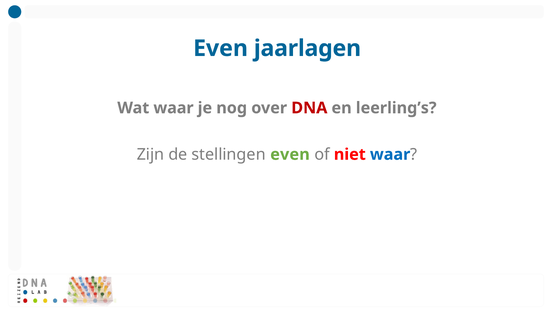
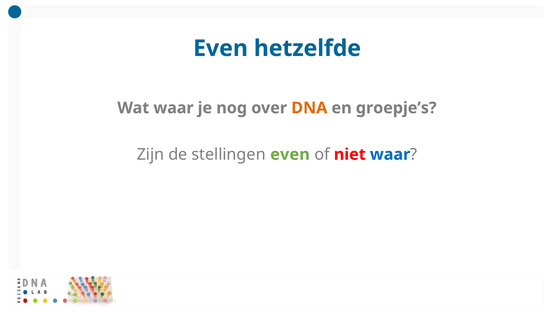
jaarlagen: jaarlagen -> hetzelfde
DNA colour: red -> orange
leerling’s: leerling’s -> groepje’s
